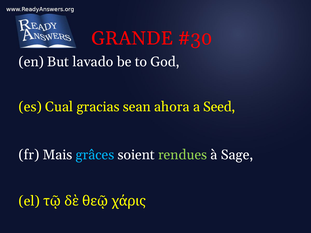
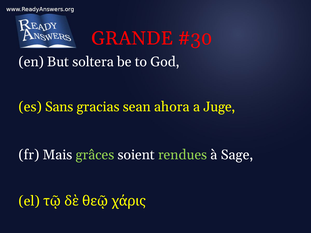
lavado: lavado -> soltera
Cual: Cual -> Sans
Seed: Seed -> Juge
grâces colour: light blue -> light green
